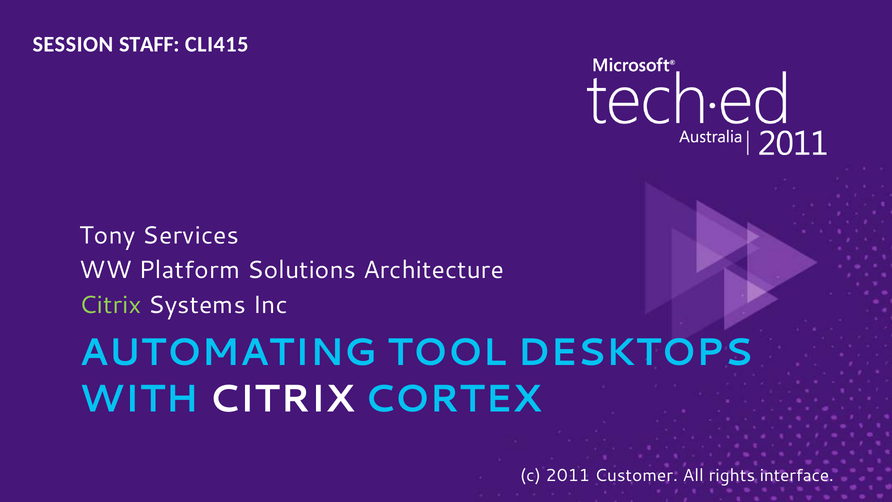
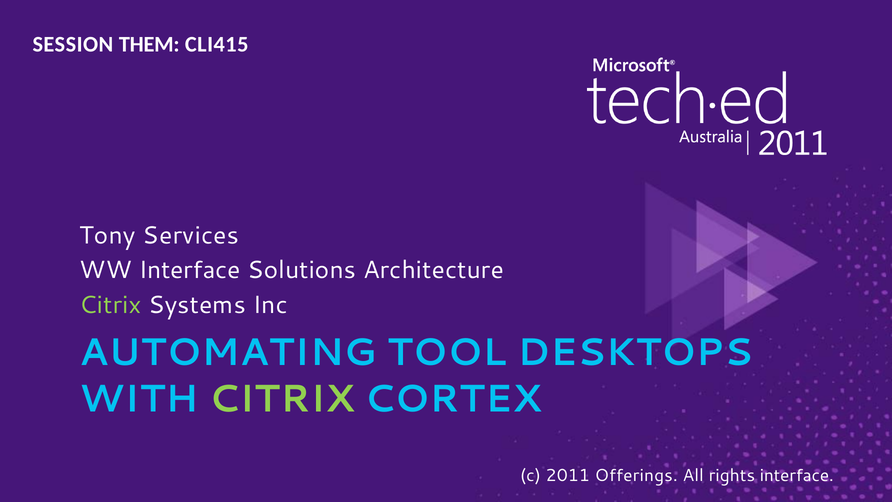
STAFF: STAFF -> THEM
WW Platform: Platform -> Interface
CITRIX at (281, 399) colour: white -> light green
Customer: Customer -> Offerings
